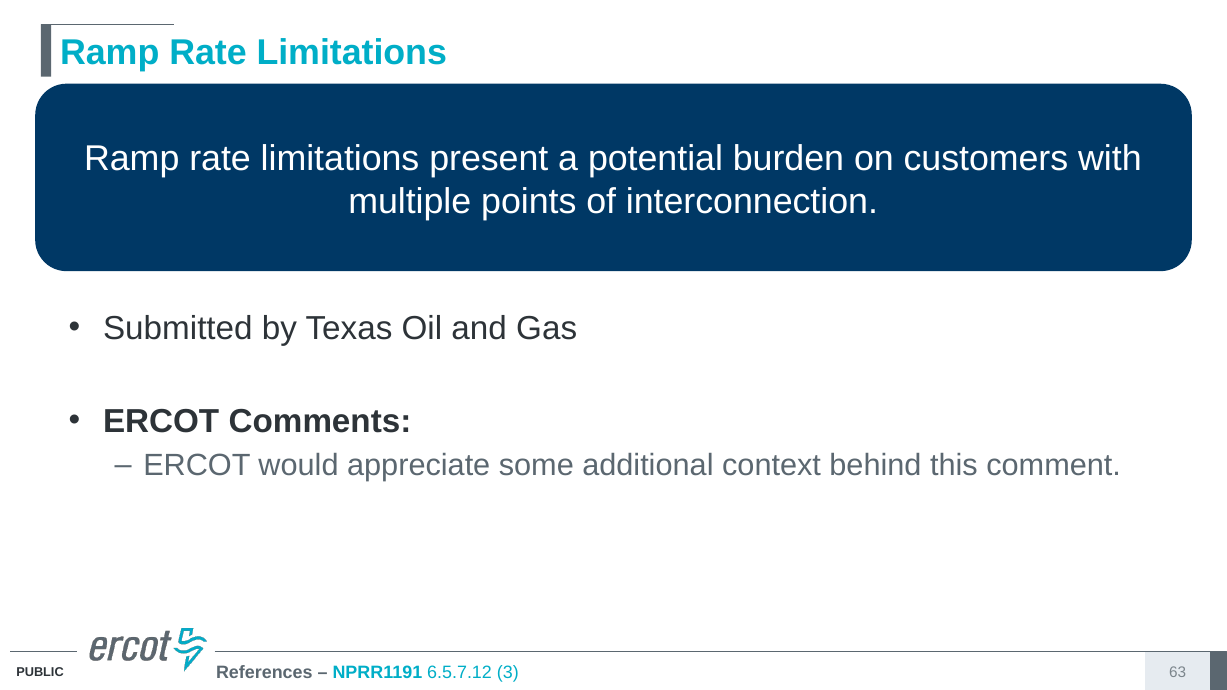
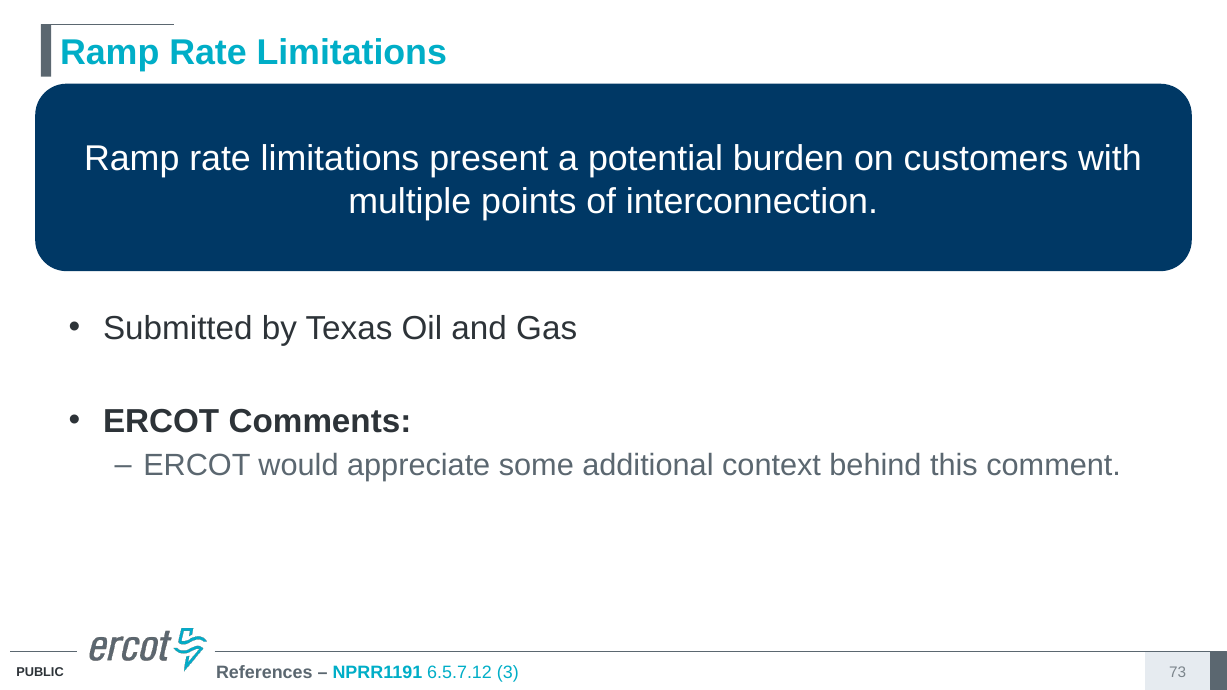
63: 63 -> 73
